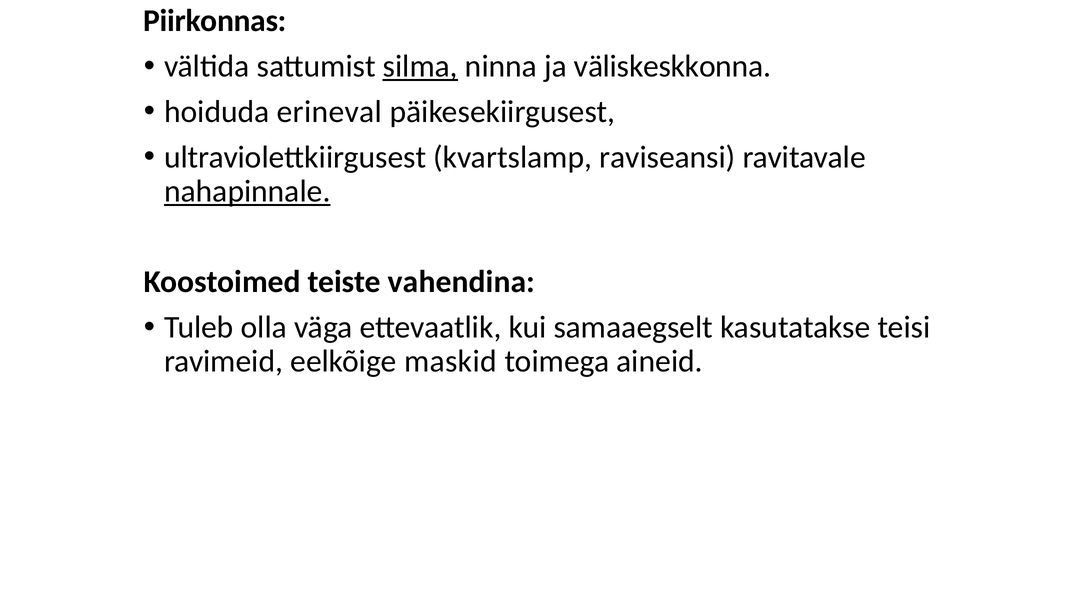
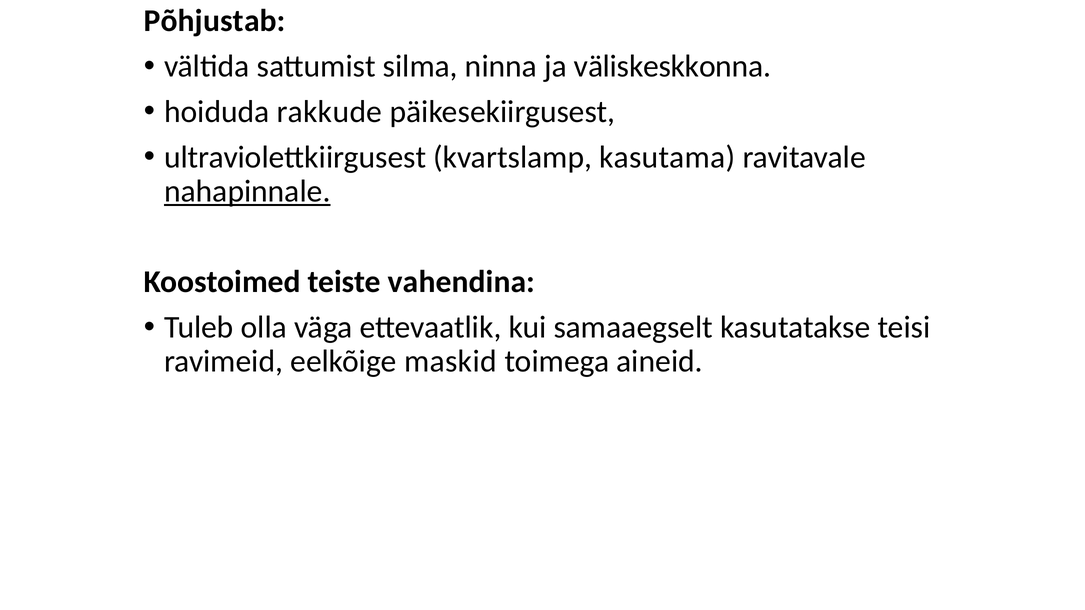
Piirkonnas: Piirkonnas -> Põhjustab
silma underline: present -> none
erineval: erineval -> rakkude
raviseansi: raviseansi -> kasutama
